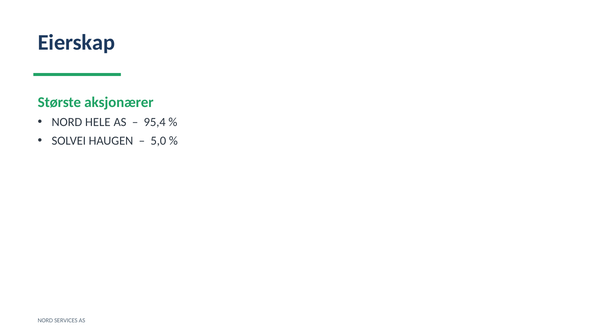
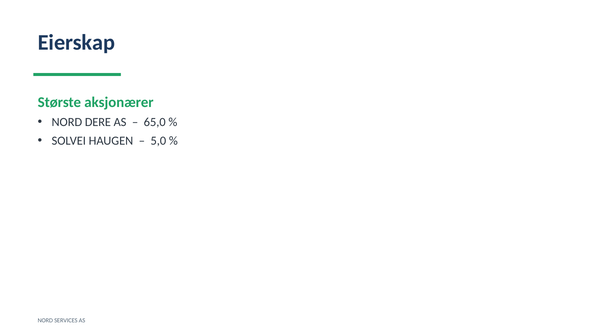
HELE: HELE -> DERE
95,4: 95,4 -> 65,0
